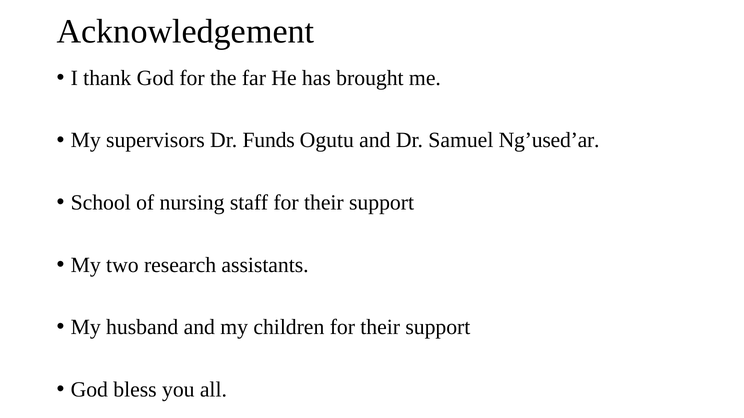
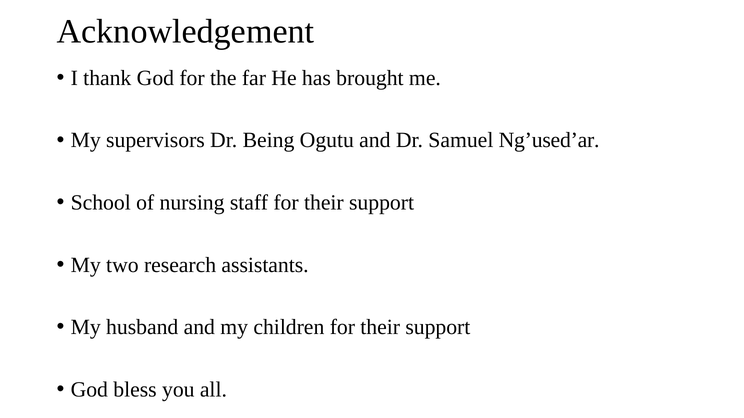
Funds: Funds -> Being
